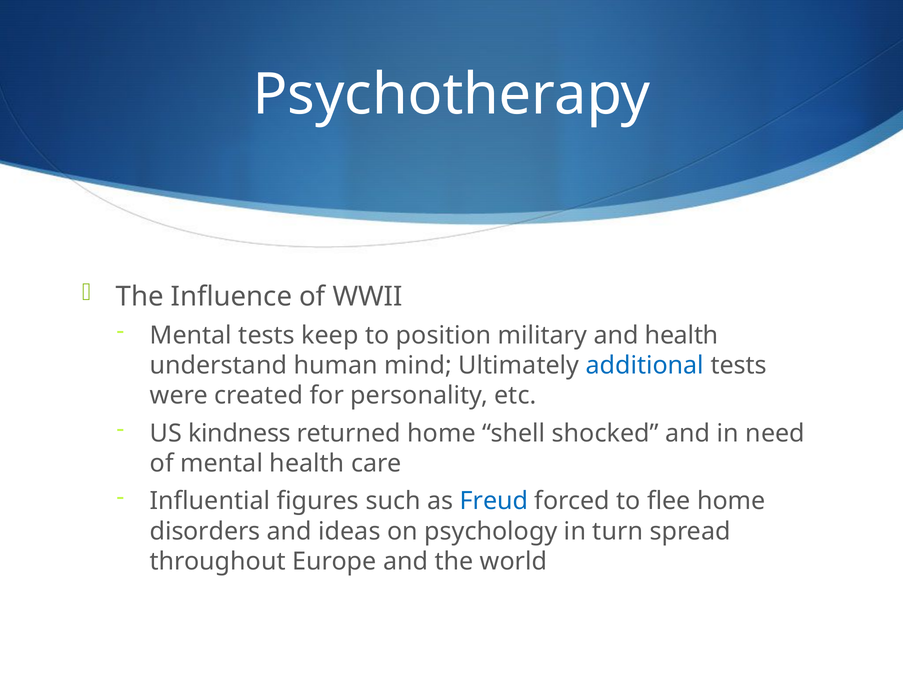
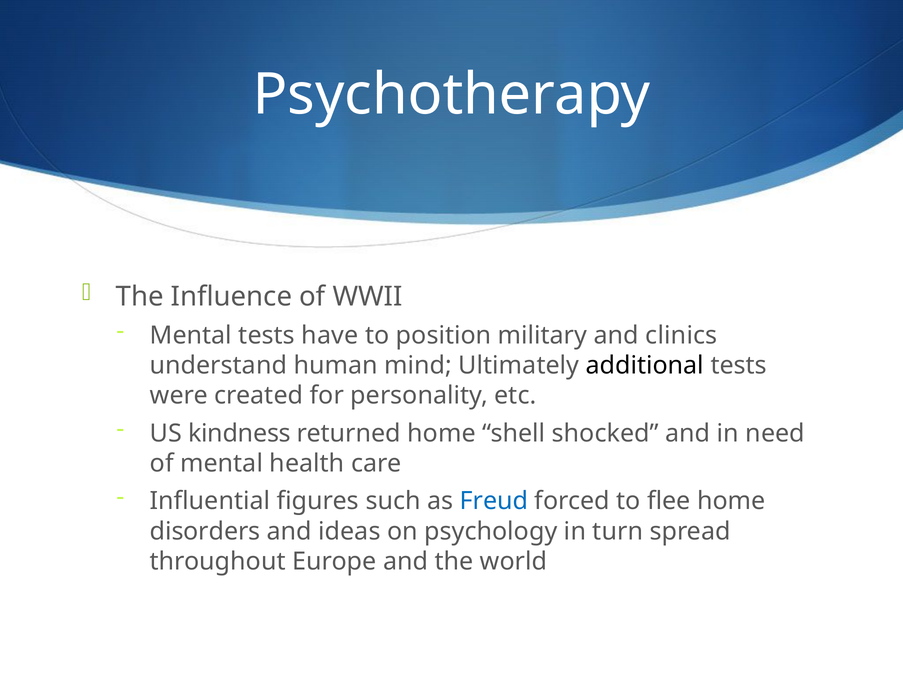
keep: keep -> have
and health: health -> clinics
additional colour: blue -> black
